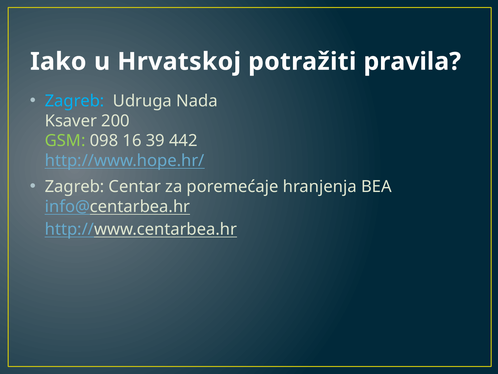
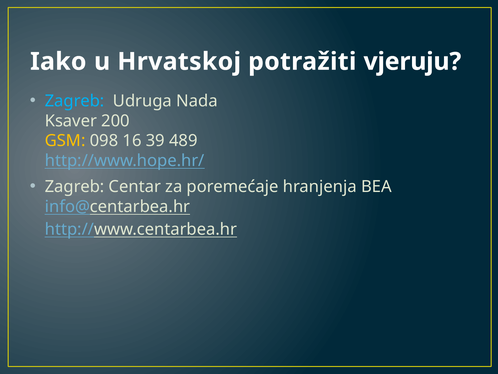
pravila: pravila -> vjeruju
GSM colour: light green -> yellow
442: 442 -> 489
